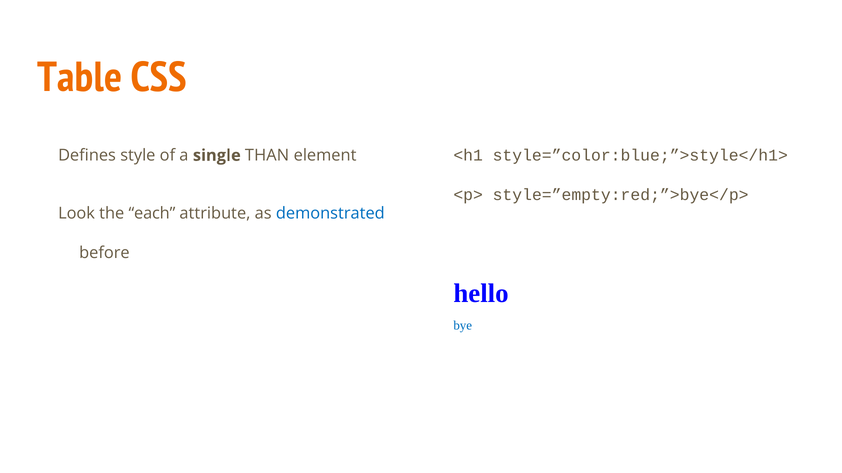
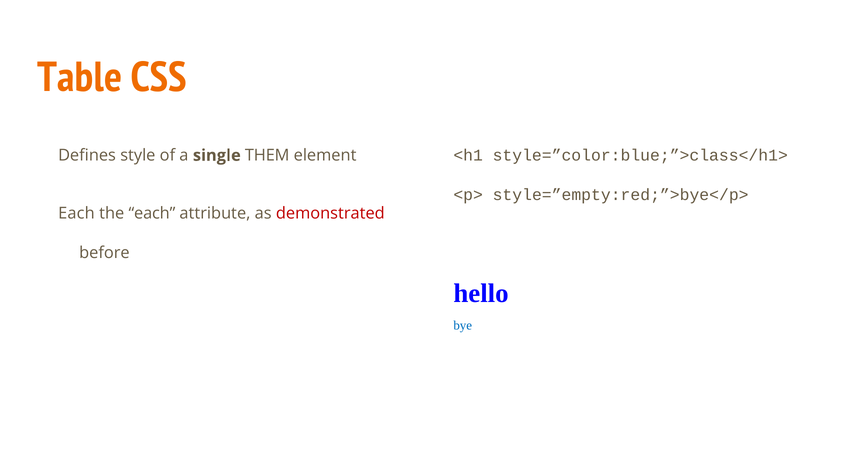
style=”color:blue;”>style</h1>: style=”color:blue;”>style</h1> -> style=”color:blue;”>class</h1>
THAN: THAN -> THEM
Look at (77, 214): Look -> Each
demonstrated colour: blue -> red
